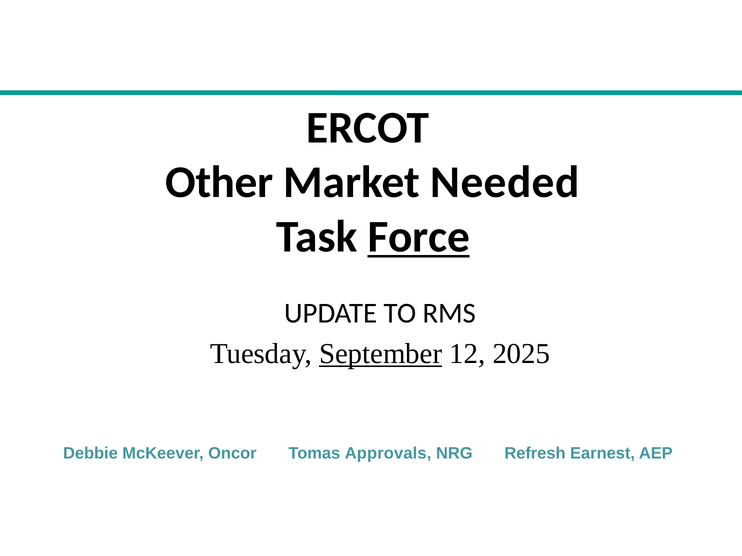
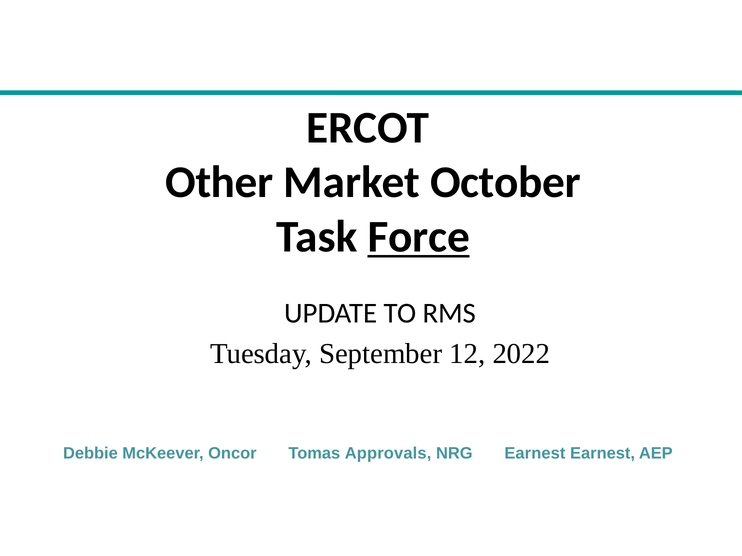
Needed: Needed -> October
September underline: present -> none
2025: 2025 -> 2022
NRG Refresh: Refresh -> Earnest
